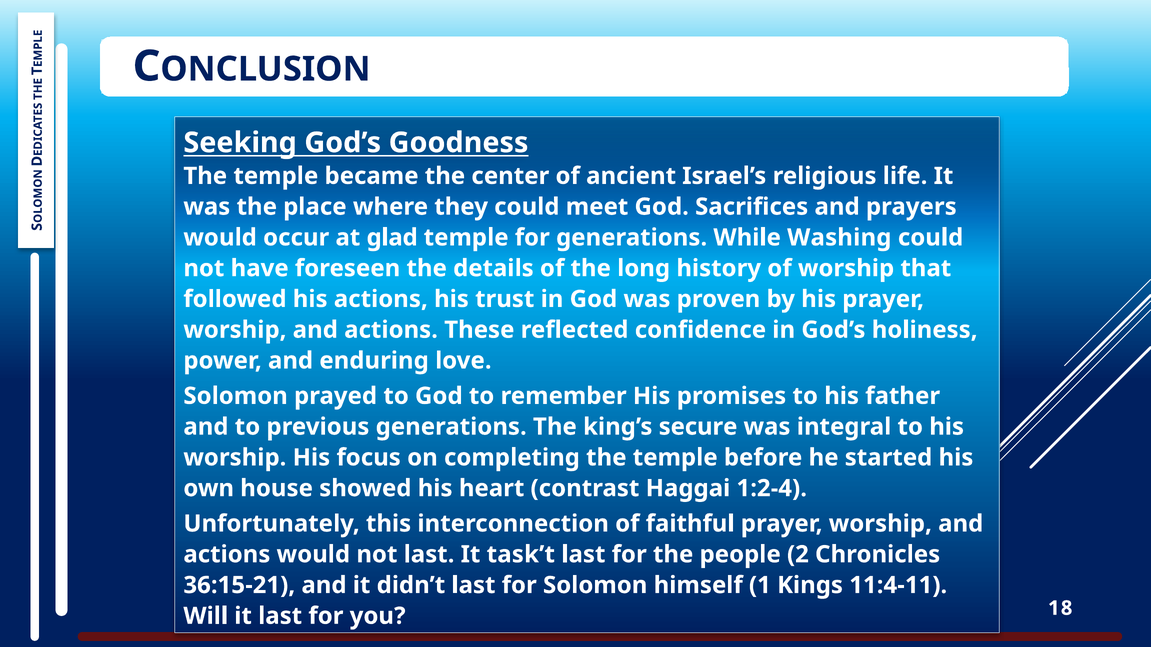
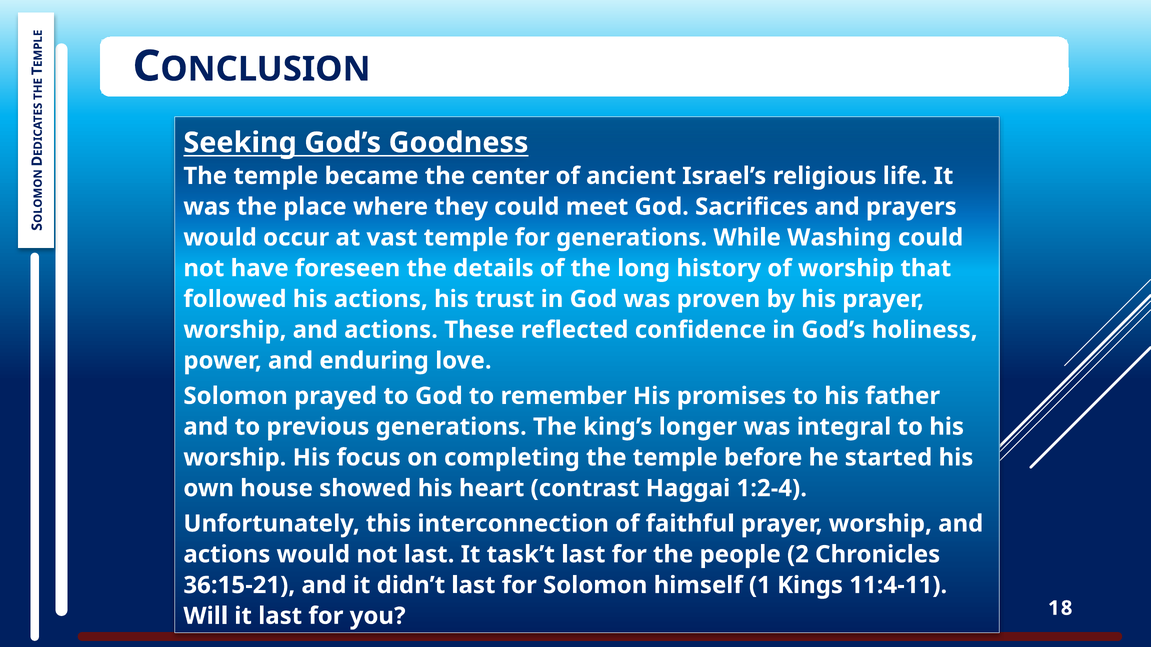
glad: glad -> vast
secure: secure -> longer
